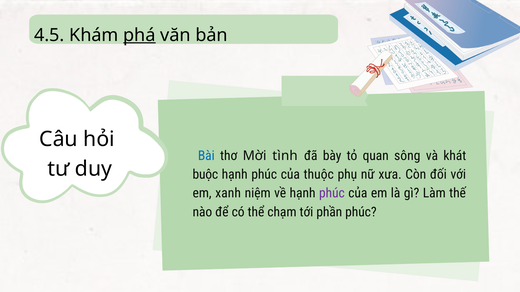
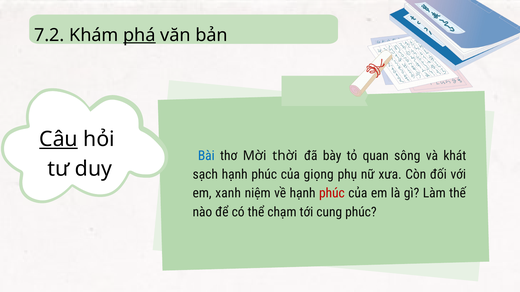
4.5: 4.5 -> 7.2
Câu underline: none -> present
tình: tình -> thời
buộc: buộc -> sạch
thuộc: thuộc -> giọng
phúc at (332, 194) colour: purple -> red
phần: phần -> cung
